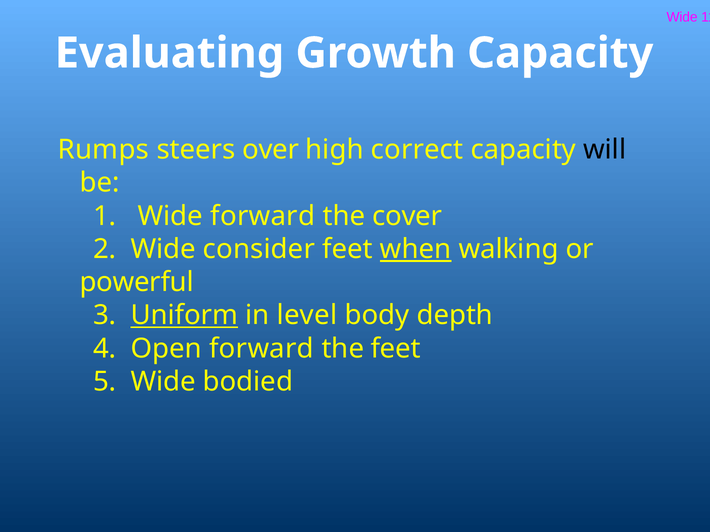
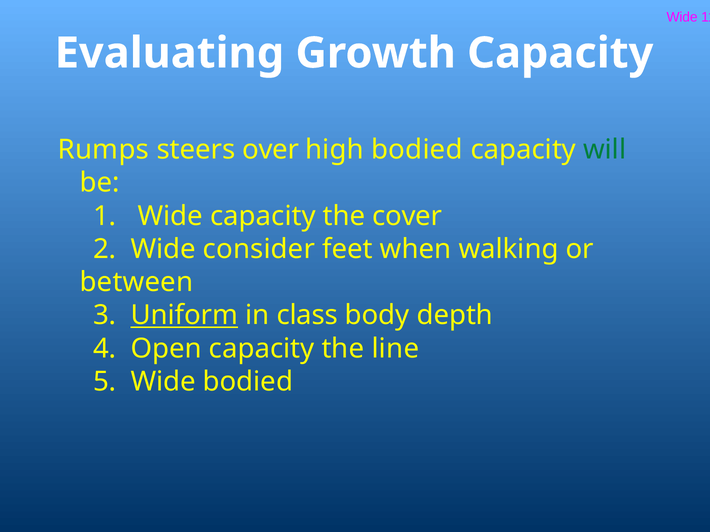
high correct: correct -> bodied
will colour: black -> green
Wide forward: forward -> capacity
when underline: present -> none
powerful: powerful -> between
level: level -> class
Open forward: forward -> capacity
the feet: feet -> line
